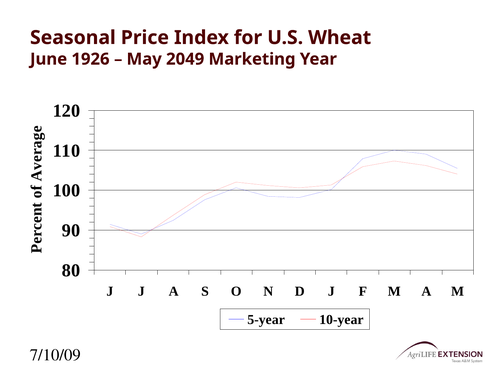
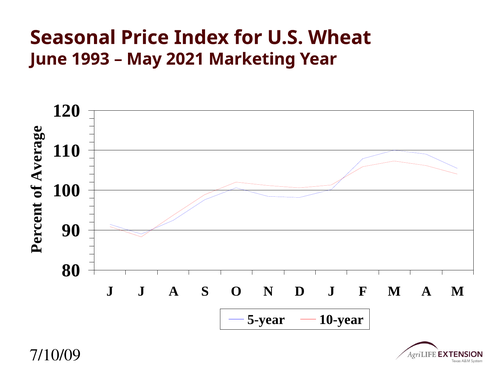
1926: 1926 -> 1993
2049: 2049 -> 2021
